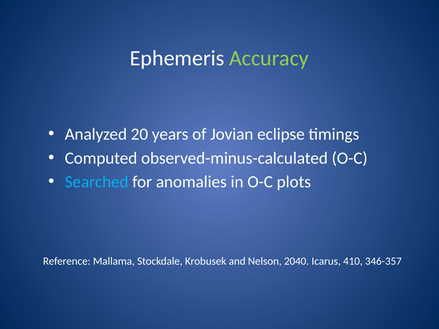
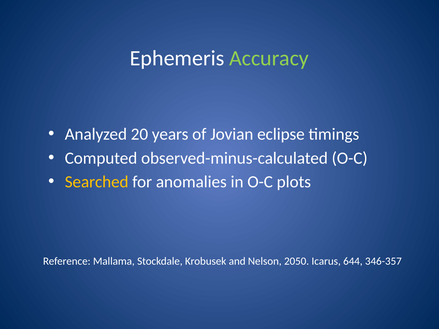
Searched colour: light blue -> yellow
2040: 2040 -> 2050
410: 410 -> 644
